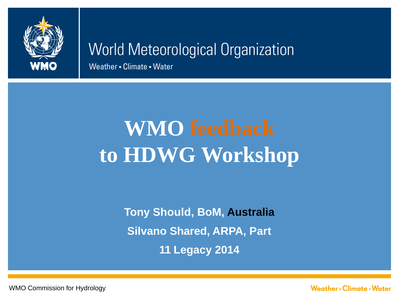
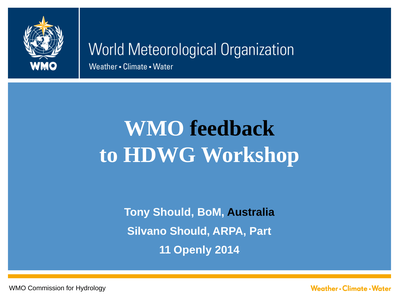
feedback colour: orange -> black
Silvano Shared: Shared -> Should
Legacy: Legacy -> Openly
